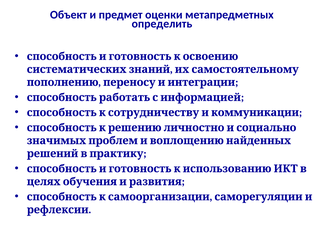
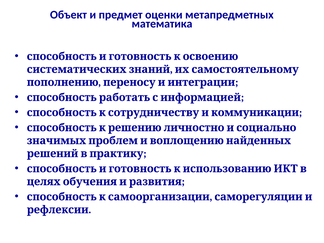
определить: определить -> математика
